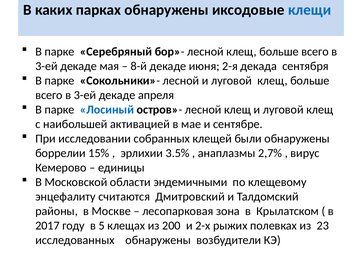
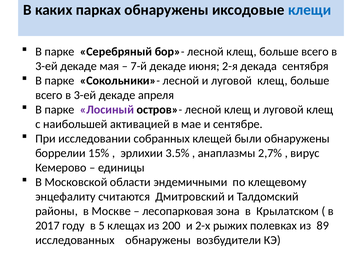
8-й: 8-й -> 7-й
Лосиный colour: blue -> purple
23: 23 -> 89
